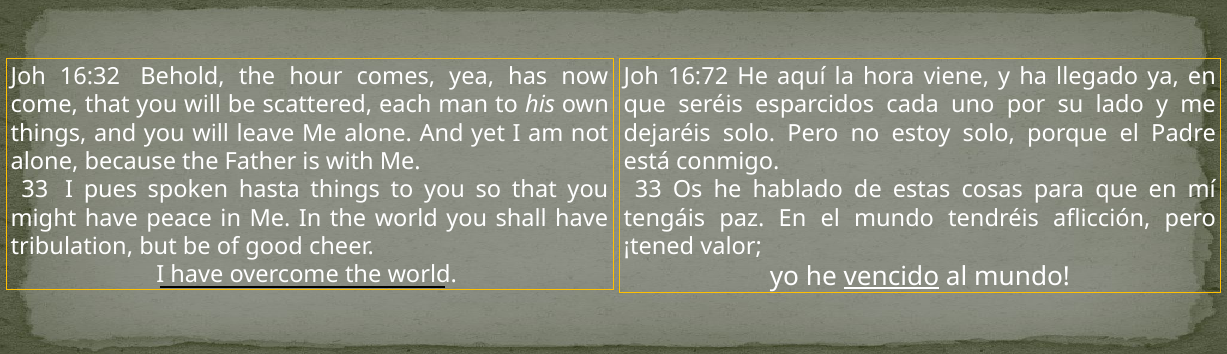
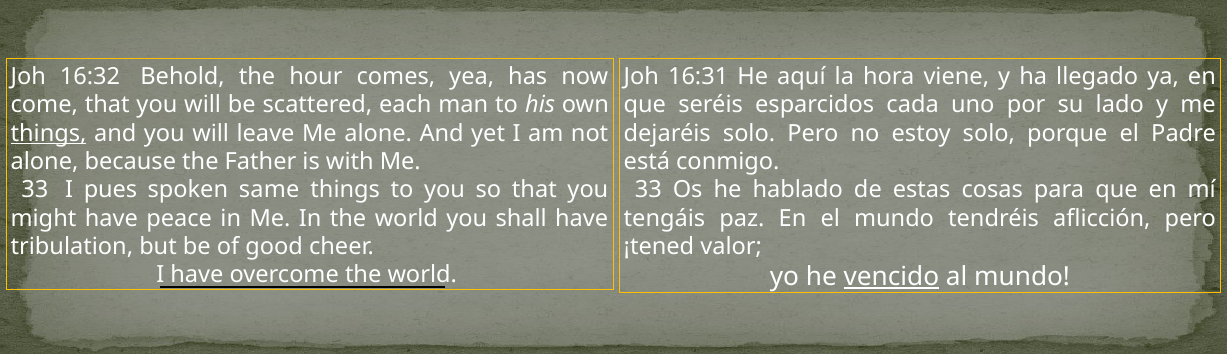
16:72: 16:72 -> 16:31
things at (49, 133) underline: none -> present
hasta: hasta -> same
